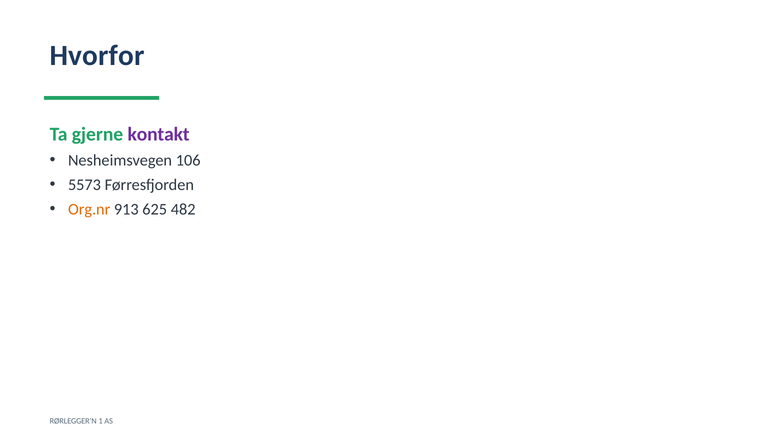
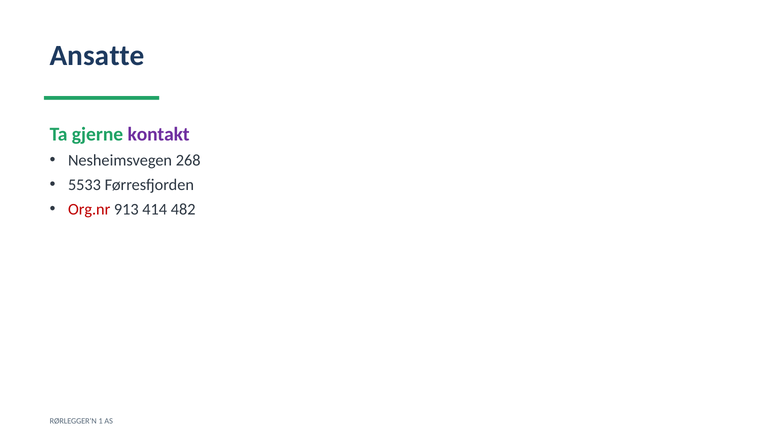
Hvorfor: Hvorfor -> Ansatte
106: 106 -> 268
5573: 5573 -> 5533
Org.nr colour: orange -> red
625: 625 -> 414
